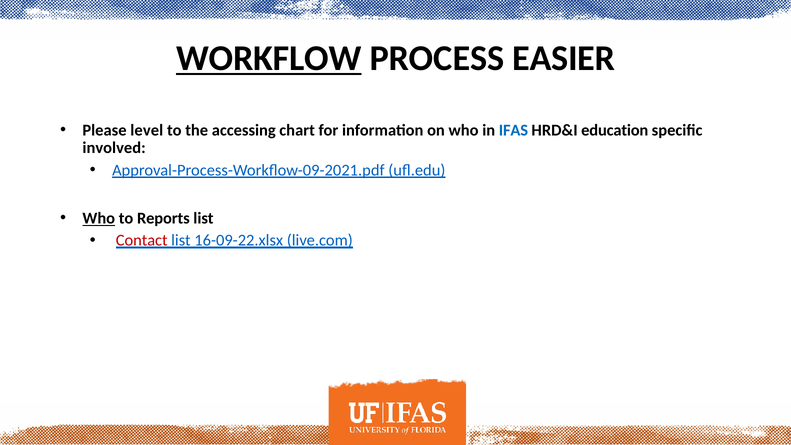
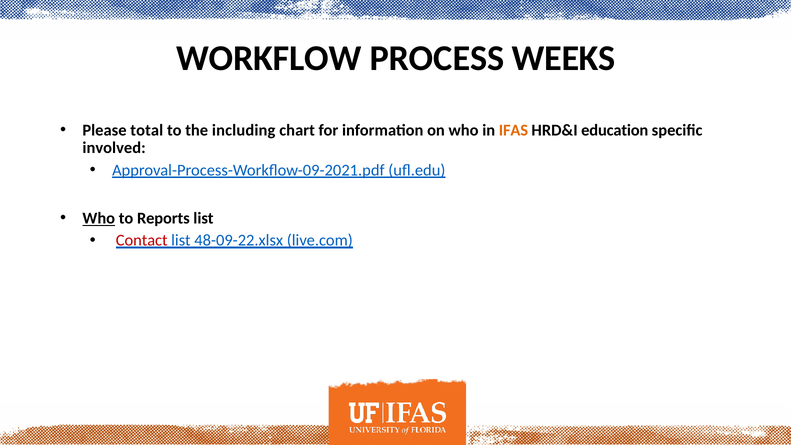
WORKFLOW underline: present -> none
EASIER: EASIER -> WEEKS
level: level -> total
accessing: accessing -> including
IFAS colour: blue -> orange
16-09-22.xlsx: 16-09-22.xlsx -> 48-09-22.xlsx
